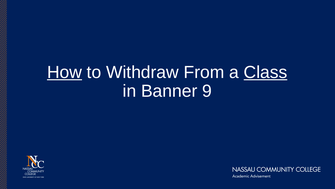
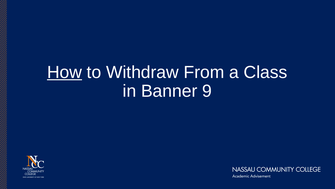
Class underline: present -> none
